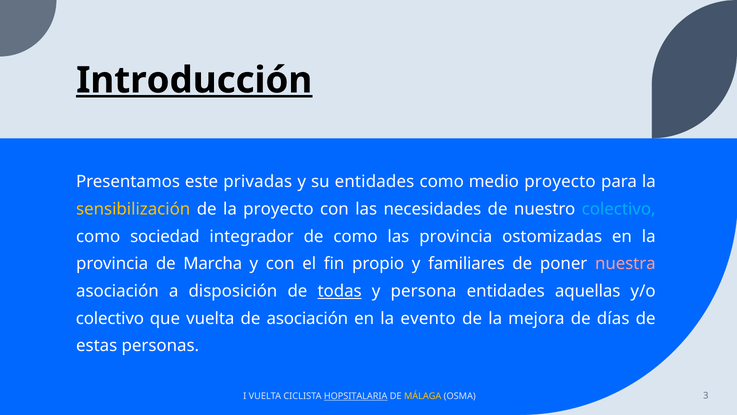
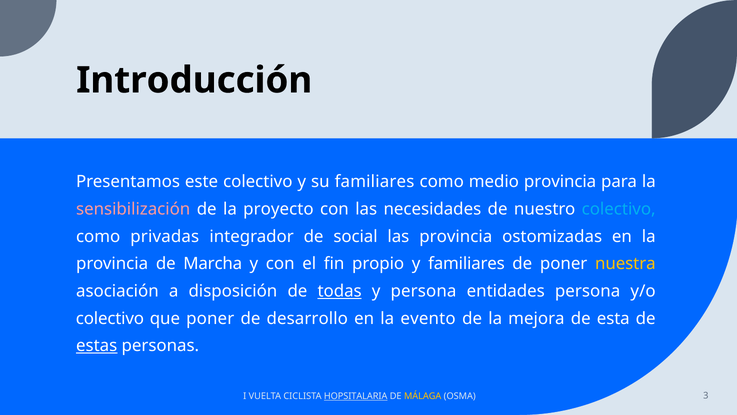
Introducción underline: present -> none
este privadas: privadas -> colectivo
su entidades: entidades -> familiares
medio proyecto: proyecto -> provincia
sensibilización colour: yellow -> pink
sociedad: sociedad -> privadas
de como: como -> social
nuestra colour: pink -> yellow
entidades aquellas: aquellas -> persona
que vuelta: vuelta -> poner
de asociación: asociación -> desarrollo
días: días -> esta
estas underline: none -> present
